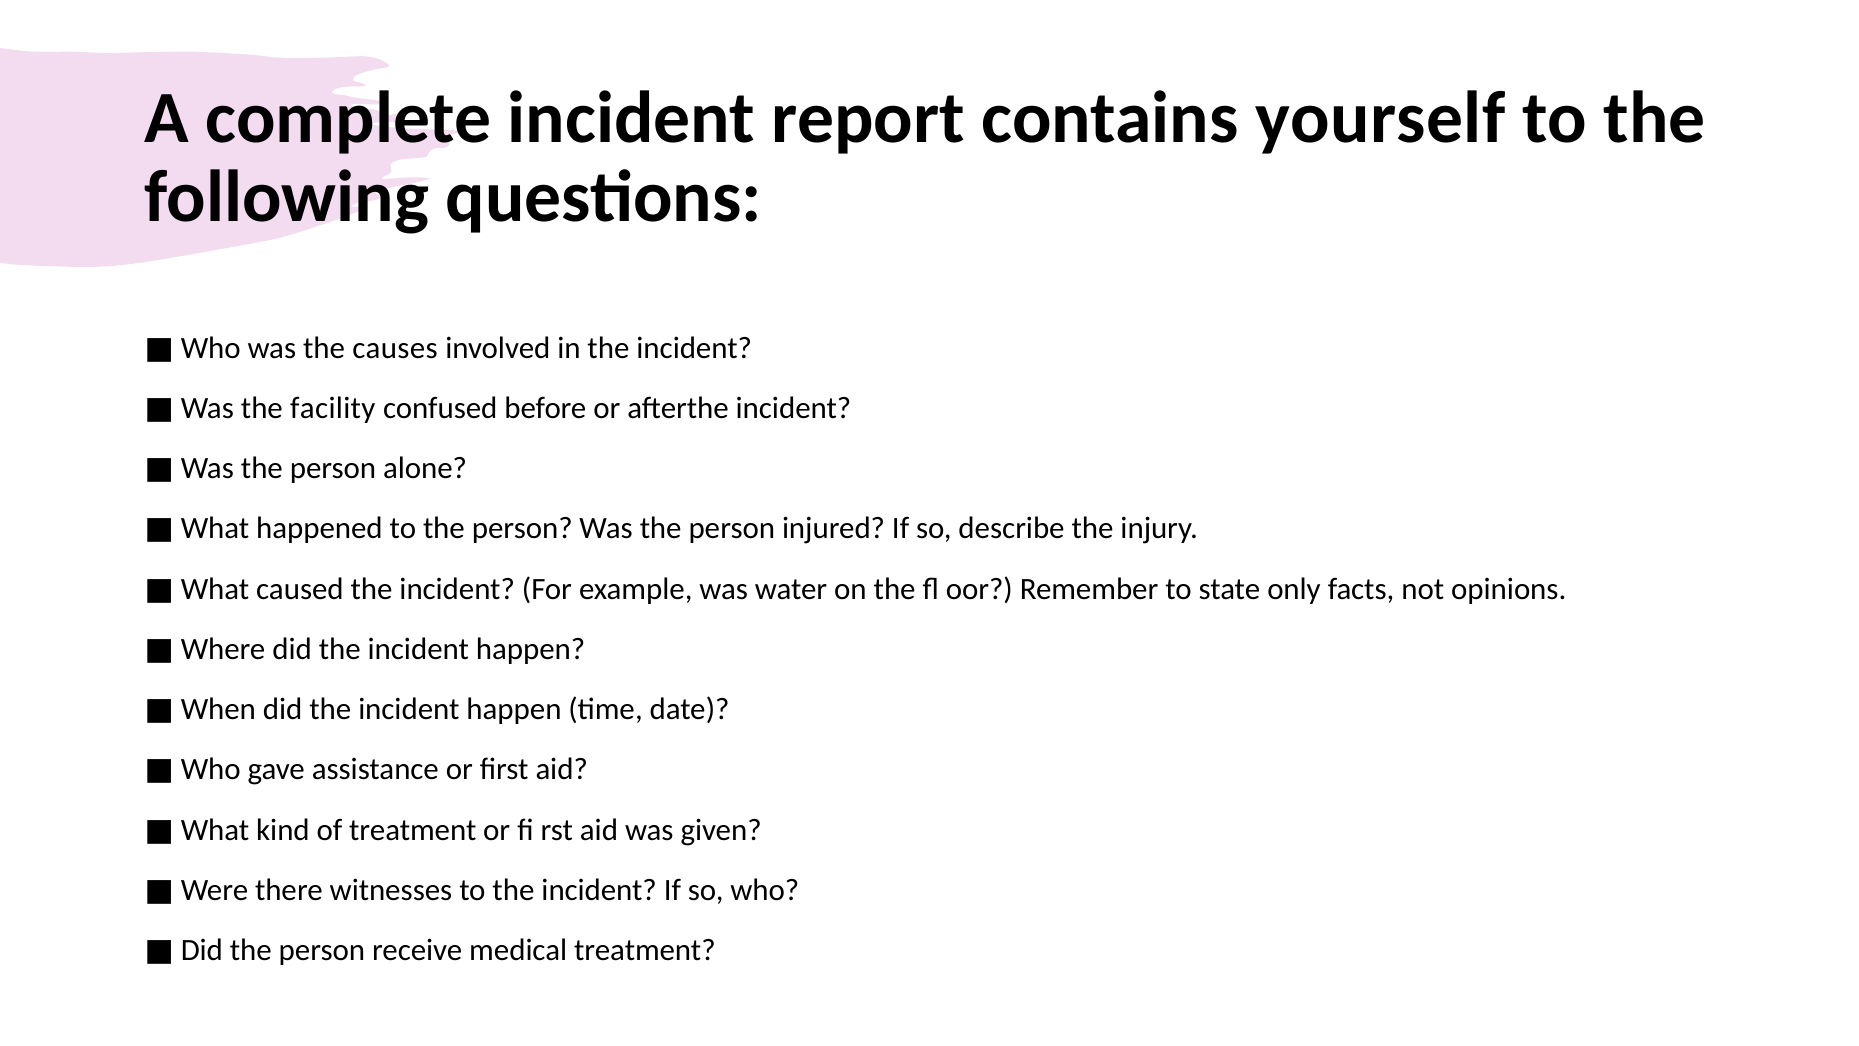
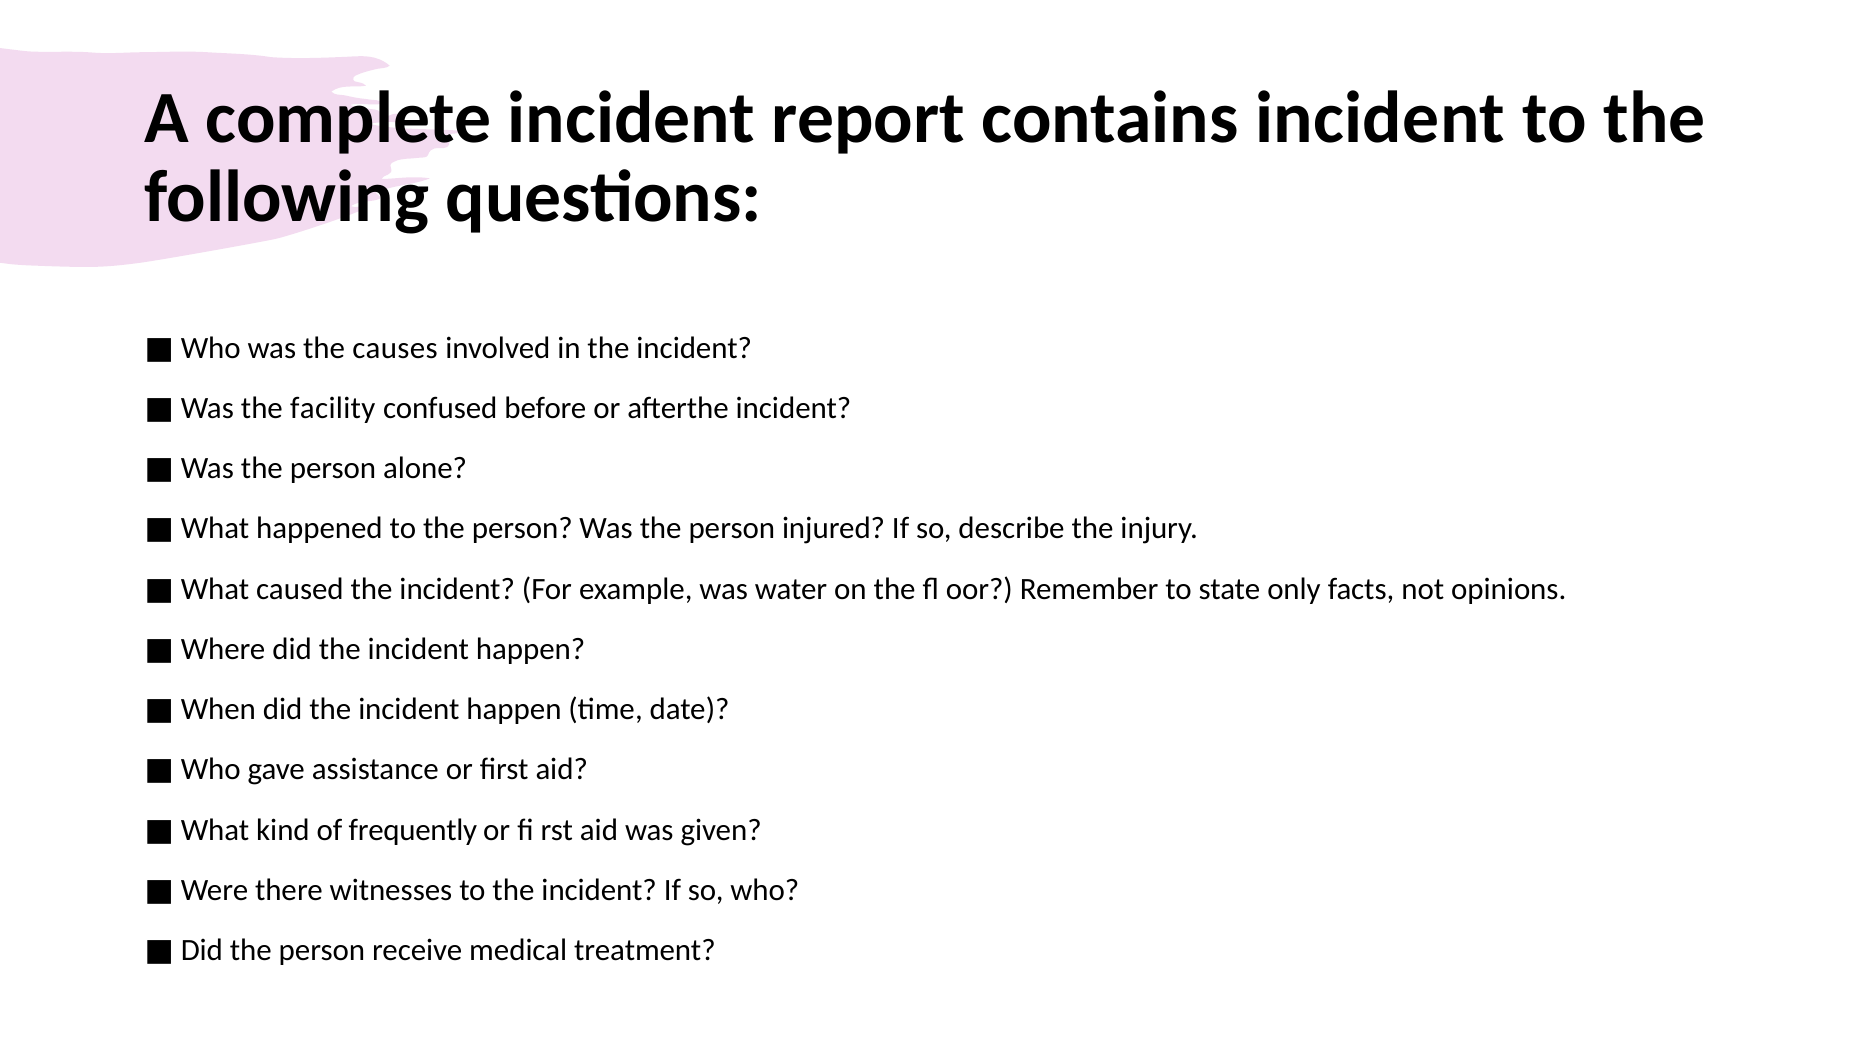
contains yourself: yourself -> incident
of treatment: treatment -> frequently
